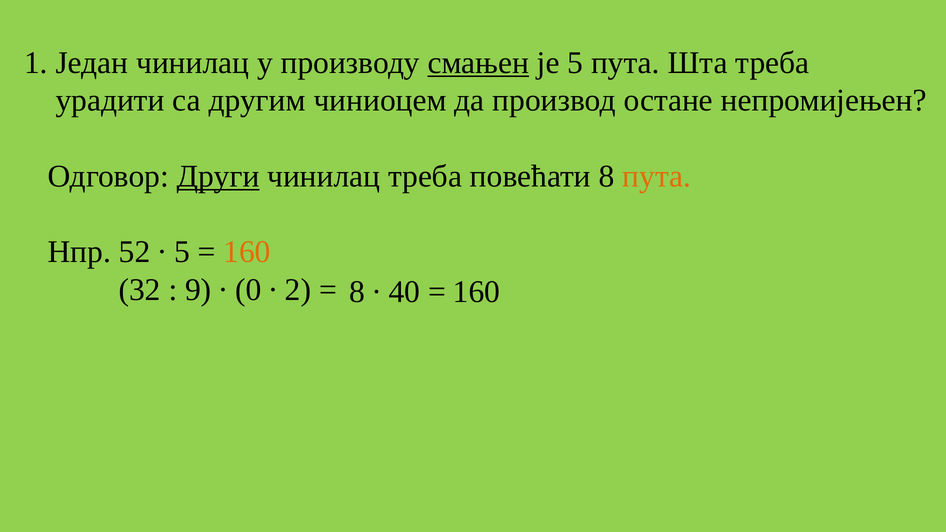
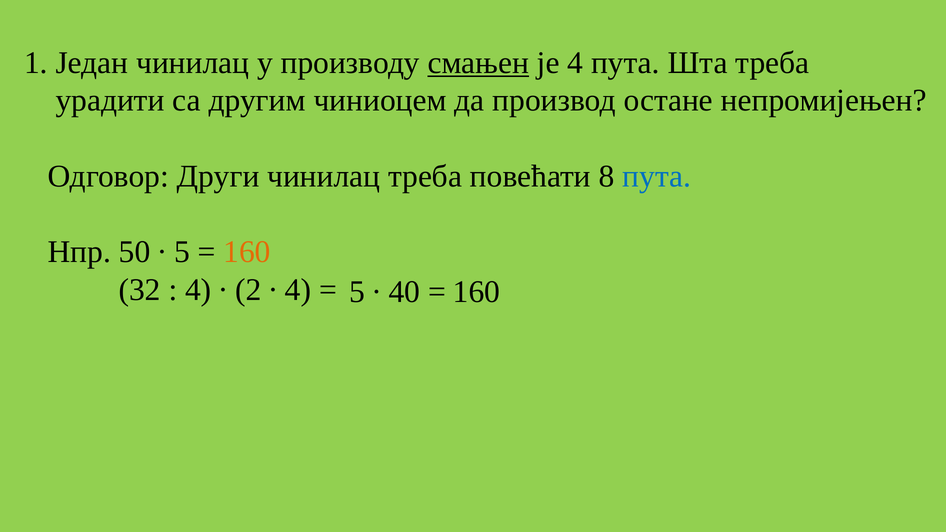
је 5: 5 -> 4
Други underline: present -> none
пута at (657, 176) colour: orange -> blue
52: 52 -> 50
9 at (198, 290): 9 -> 4
0: 0 -> 2
2 at (298, 290): 2 -> 4
8 at (357, 292): 8 -> 5
